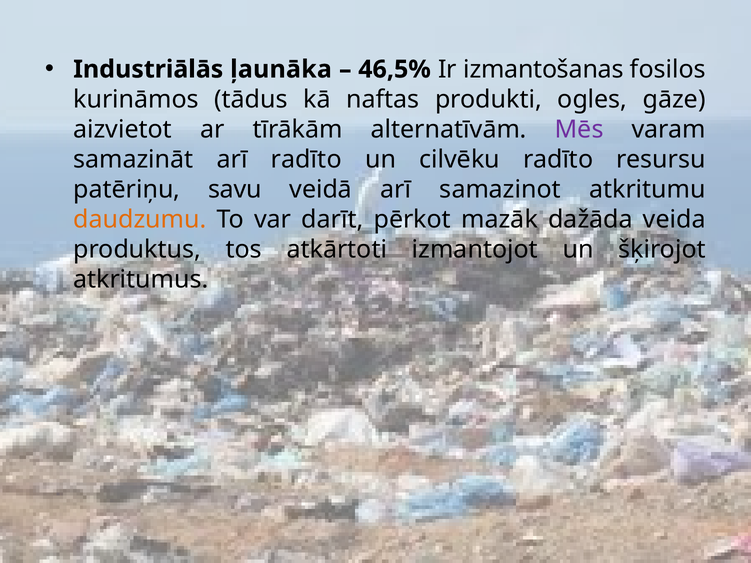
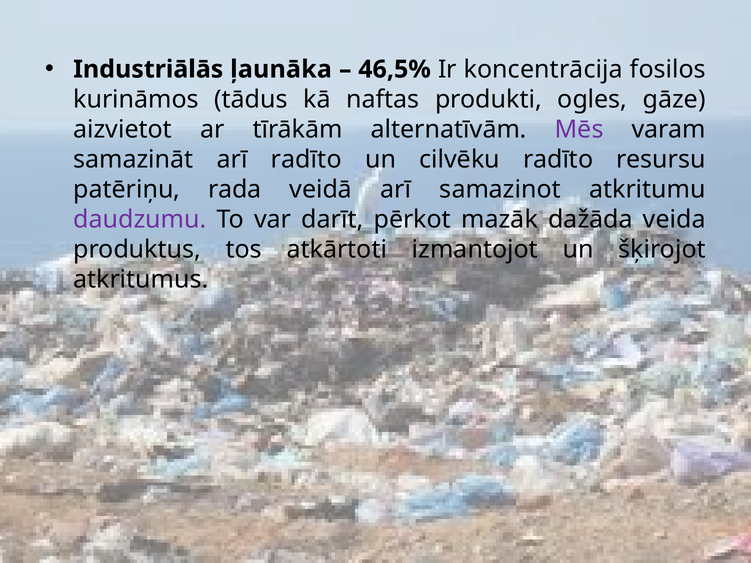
izmantošanas: izmantošanas -> koncentrācija
savu: savu -> rada
daudzumu colour: orange -> purple
